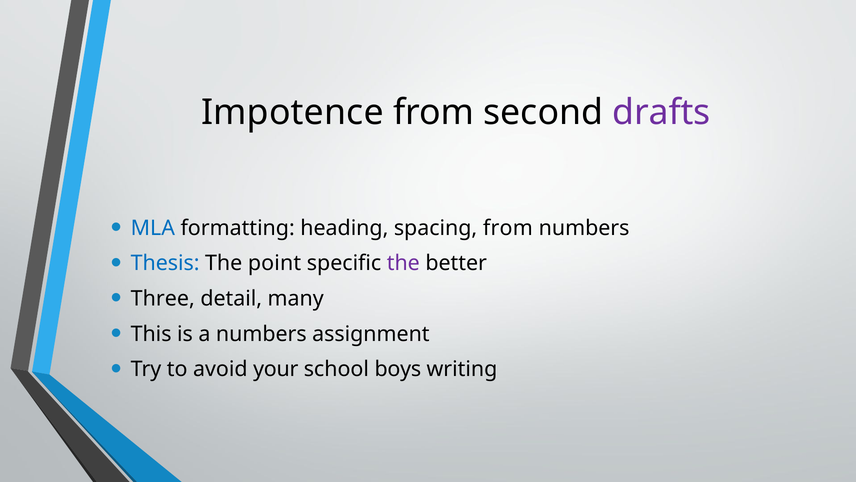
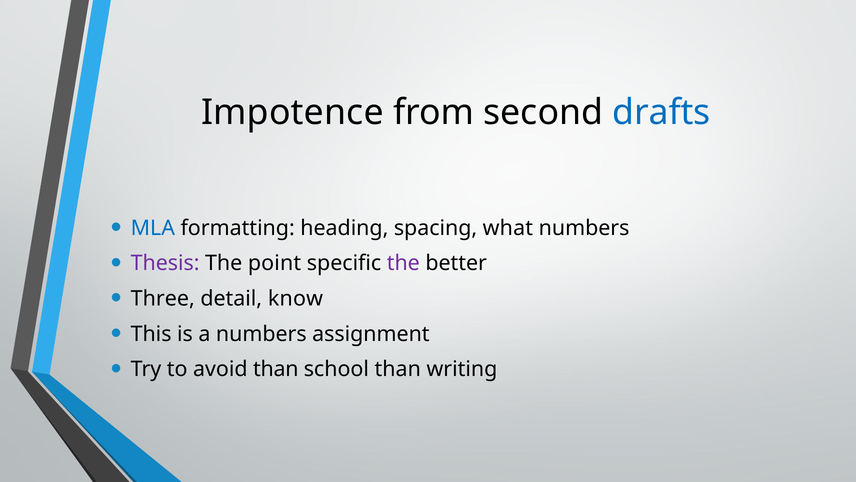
drafts colour: purple -> blue
spacing from: from -> what
Thesis colour: blue -> purple
many: many -> know
avoid your: your -> than
school boys: boys -> than
